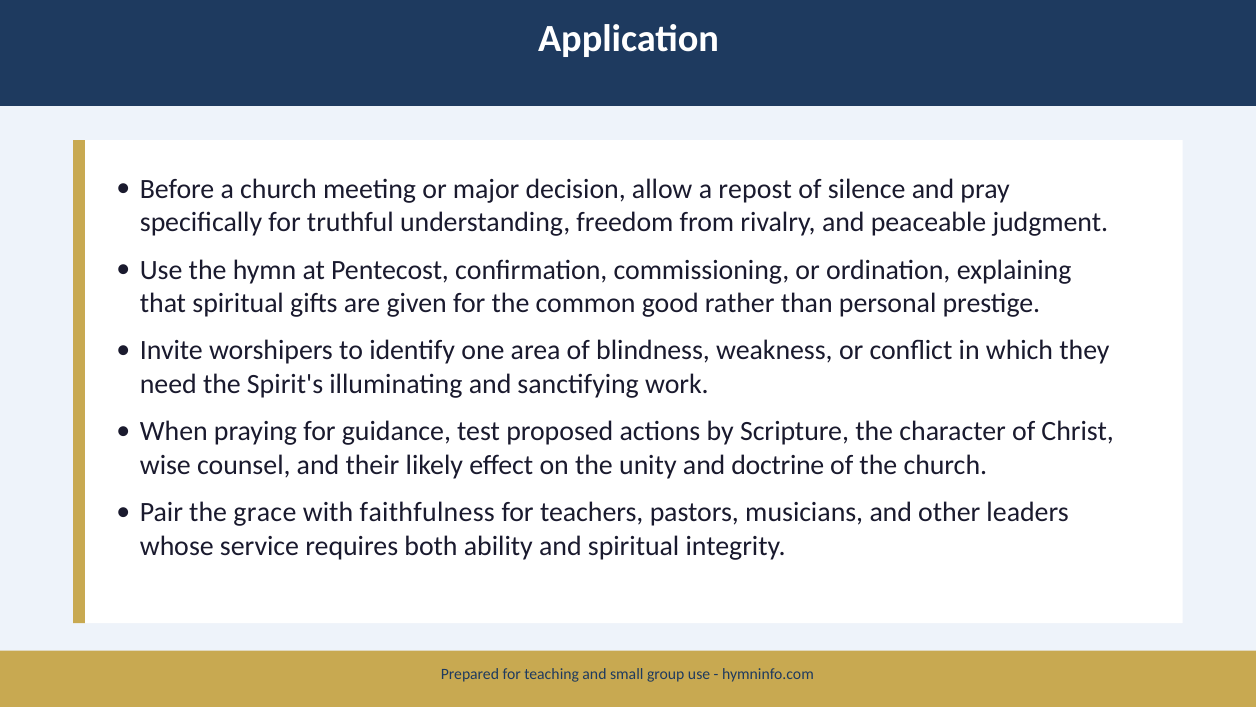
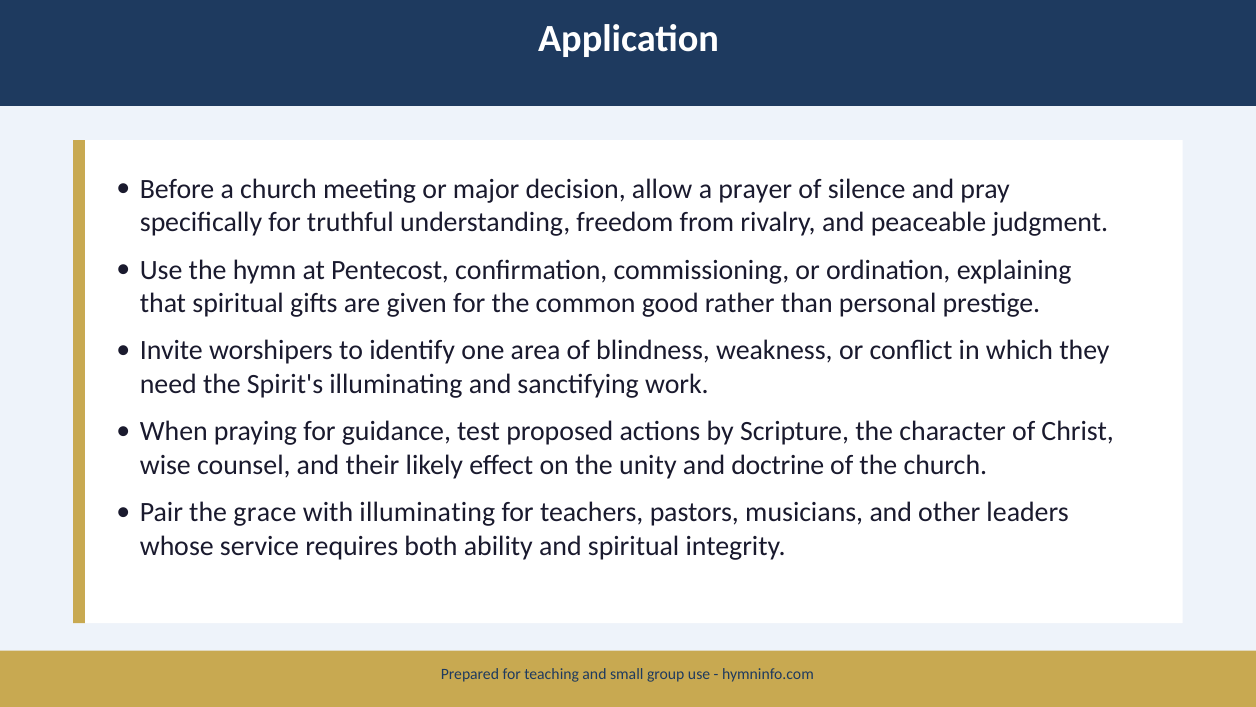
repost: repost -> prayer
with faithfulness: faithfulness -> illuminating
